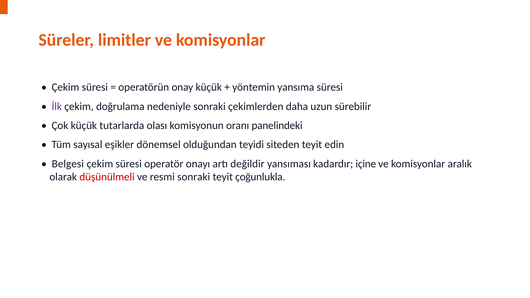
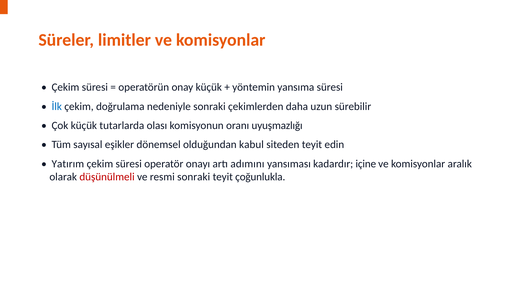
İlk colour: purple -> blue
panelindeki: panelindeki -> uyuşmazlığı
teyidi: teyidi -> kabul
Belgesi: Belgesi -> Yatırım
değildir: değildir -> adımını
